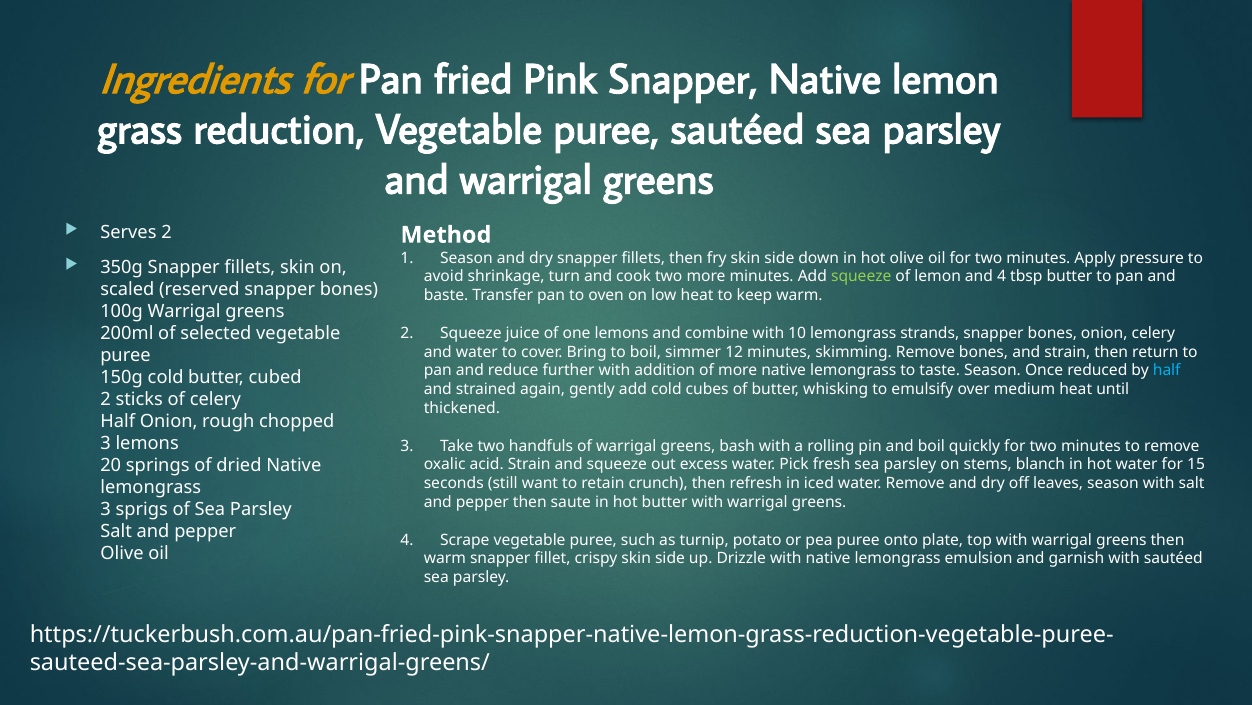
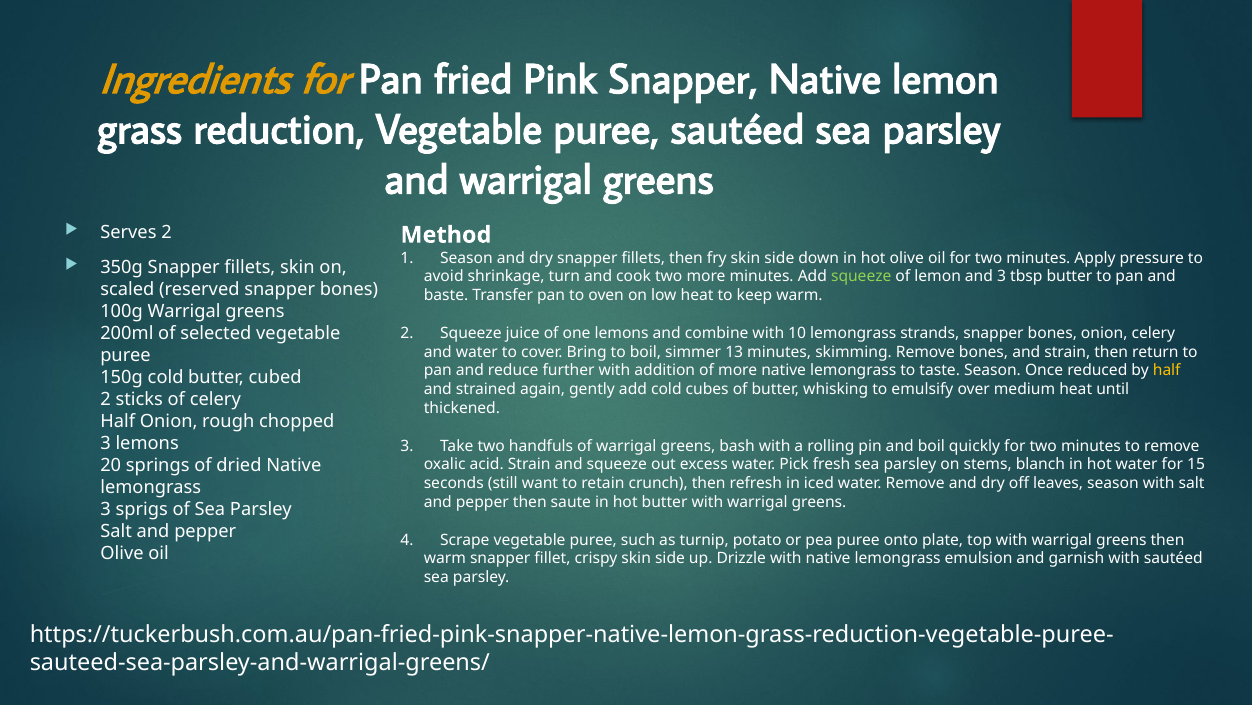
and 4: 4 -> 3
12: 12 -> 13
half at (1167, 370) colour: light blue -> yellow
